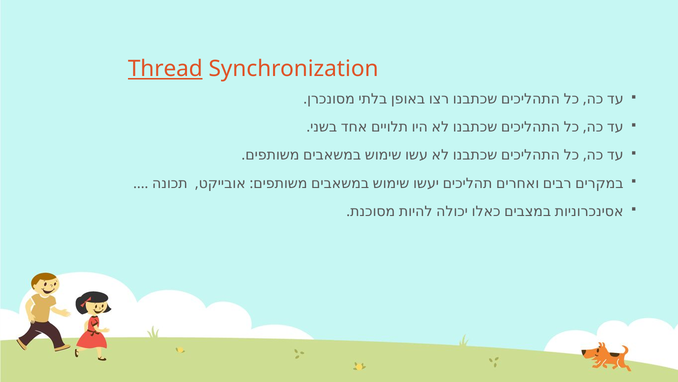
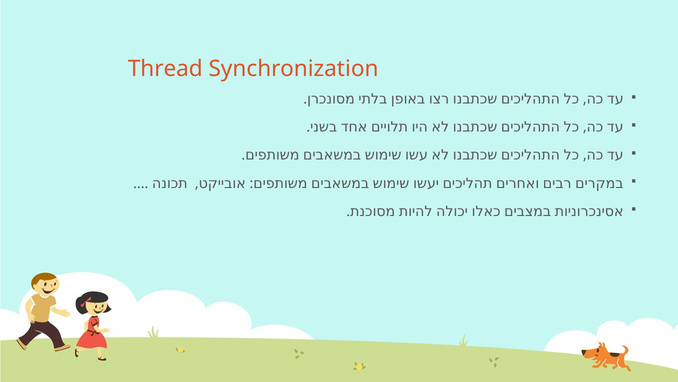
Thread underline: present -> none
